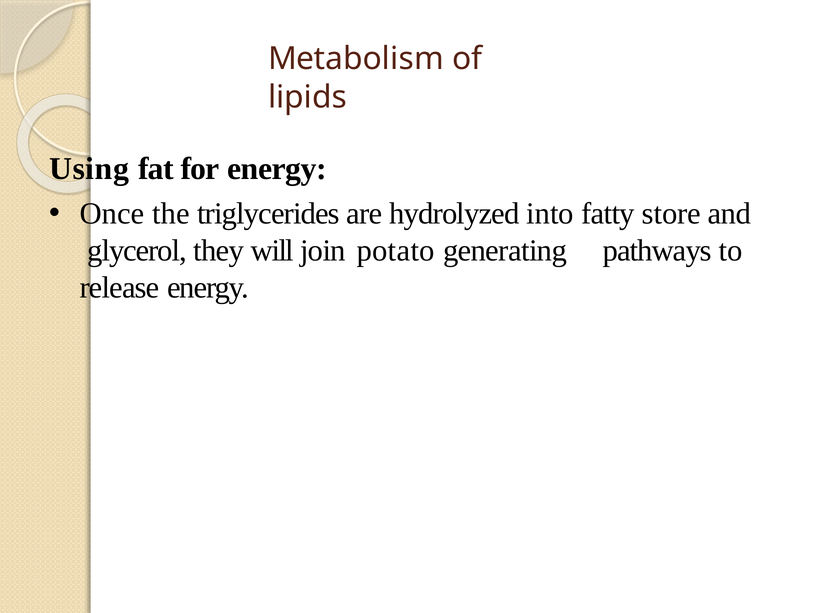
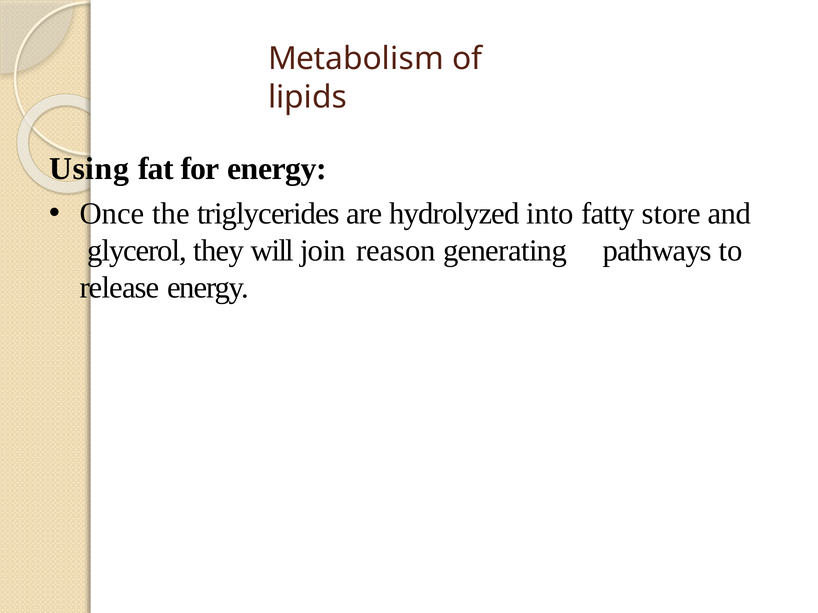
potato: potato -> reason
